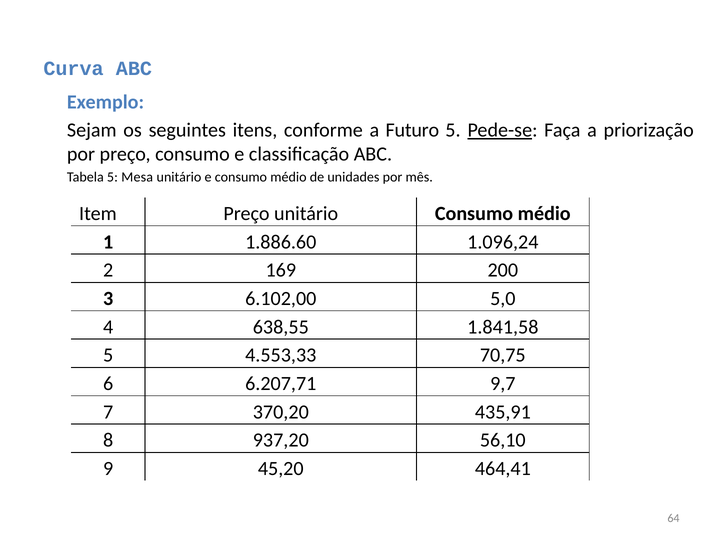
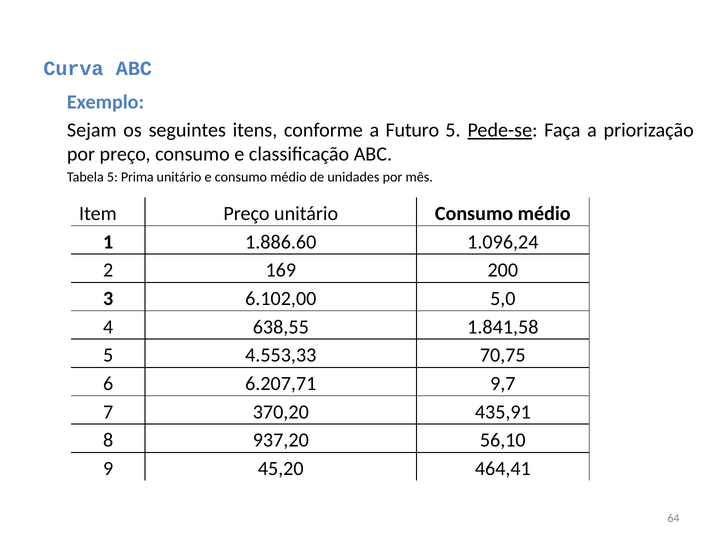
Mesa: Mesa -> Prima
